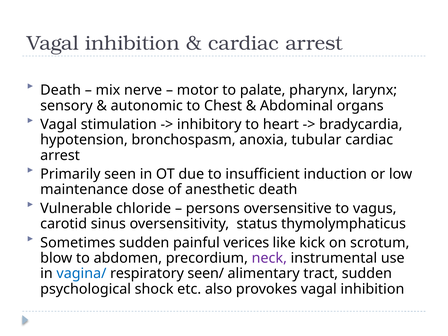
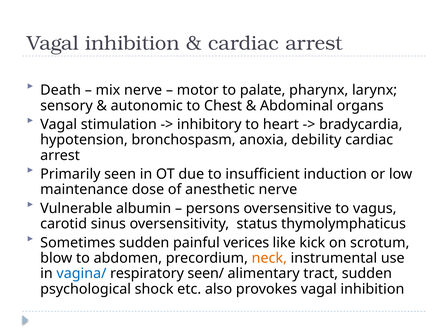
tubular: tubular -> debility
anesthetic death: death -> nerve
chloride: chloride -> albumin
neck colour: purple -> orange
